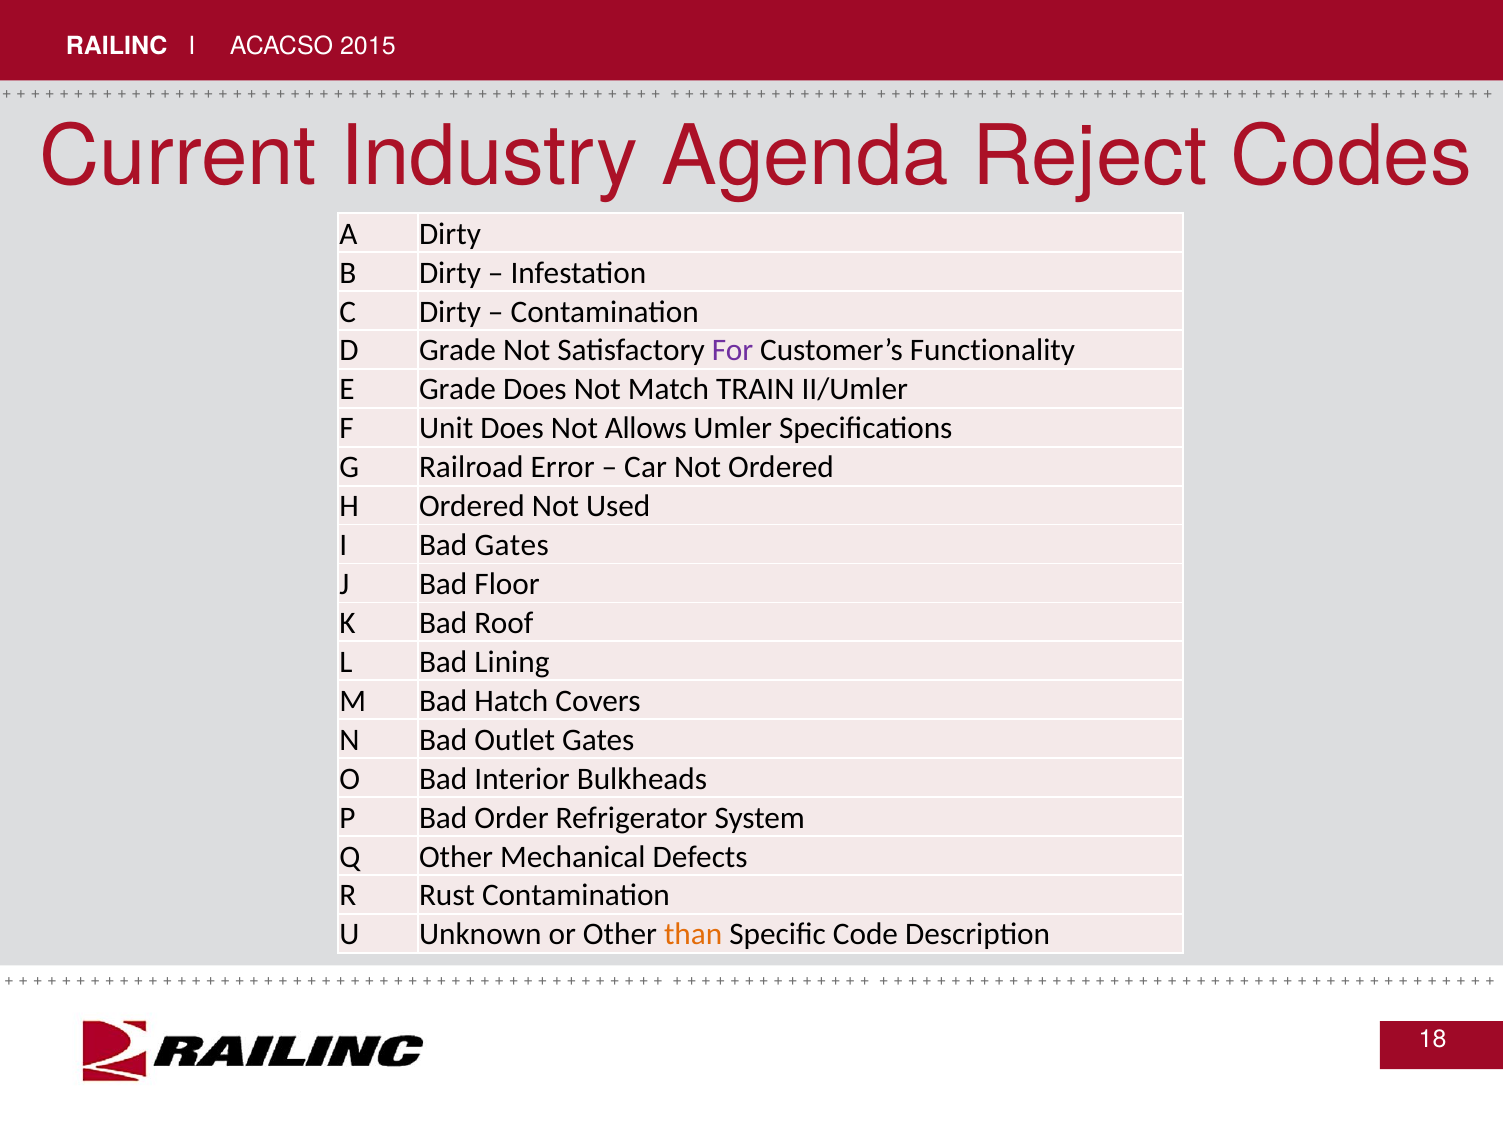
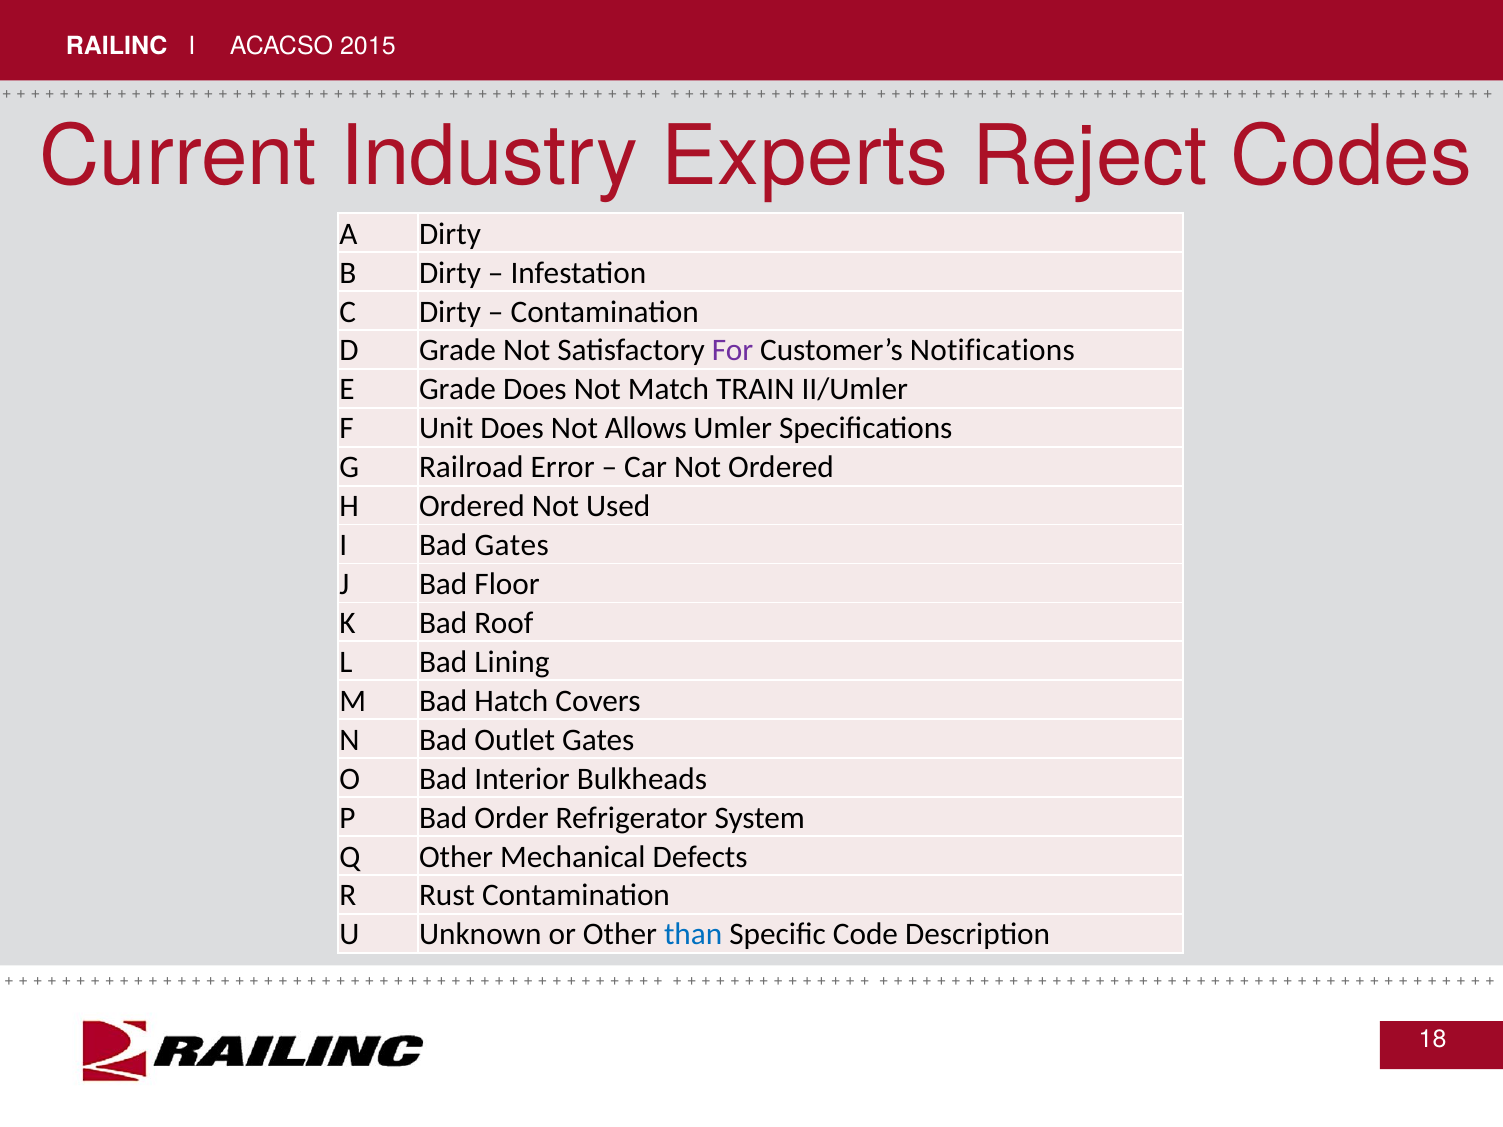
Agenda: Agenda -> Experts
Functionality: Functionality -> Notifications
than colour: orange -> blue
